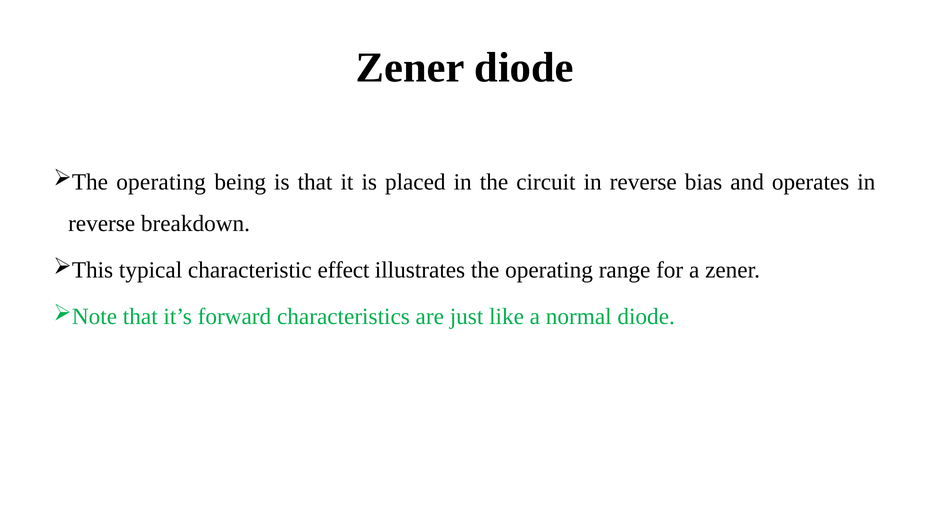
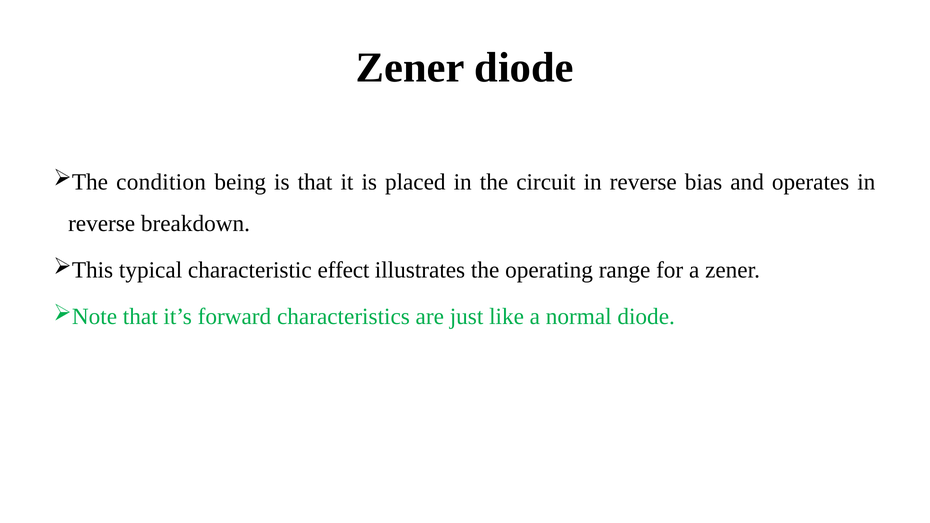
operating at (161, 182): operating -> condition
